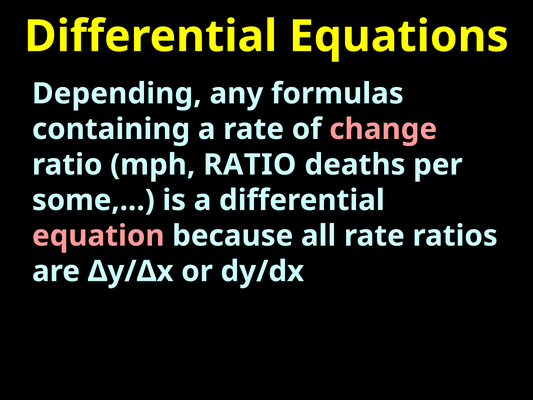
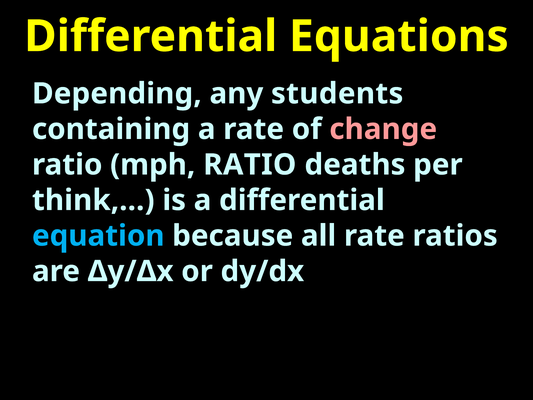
formulas: formulas -> students
some,…: some,… -> think,…
equation colour: pink -> light blue
